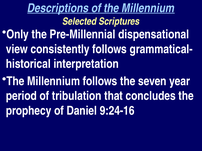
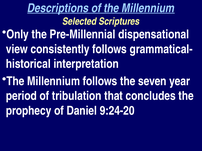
9:24-16: 9:24-16 -> 9:24-20
